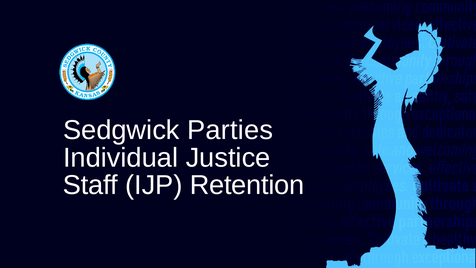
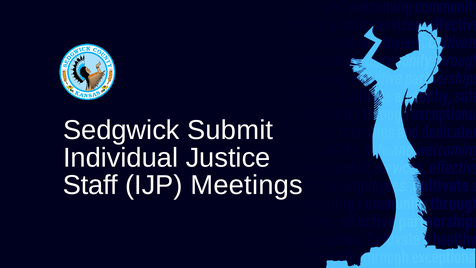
Parties: Parties -> Submit
Retention: Retention -> Meetings
